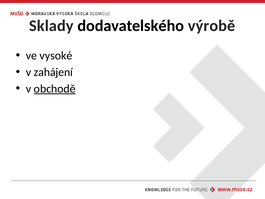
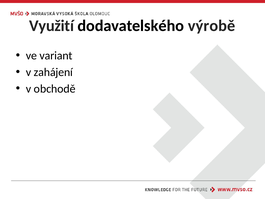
Sklady: Sklady -> Využití
vysoké: vysoké -> variant
obchodě underline: present -> none
